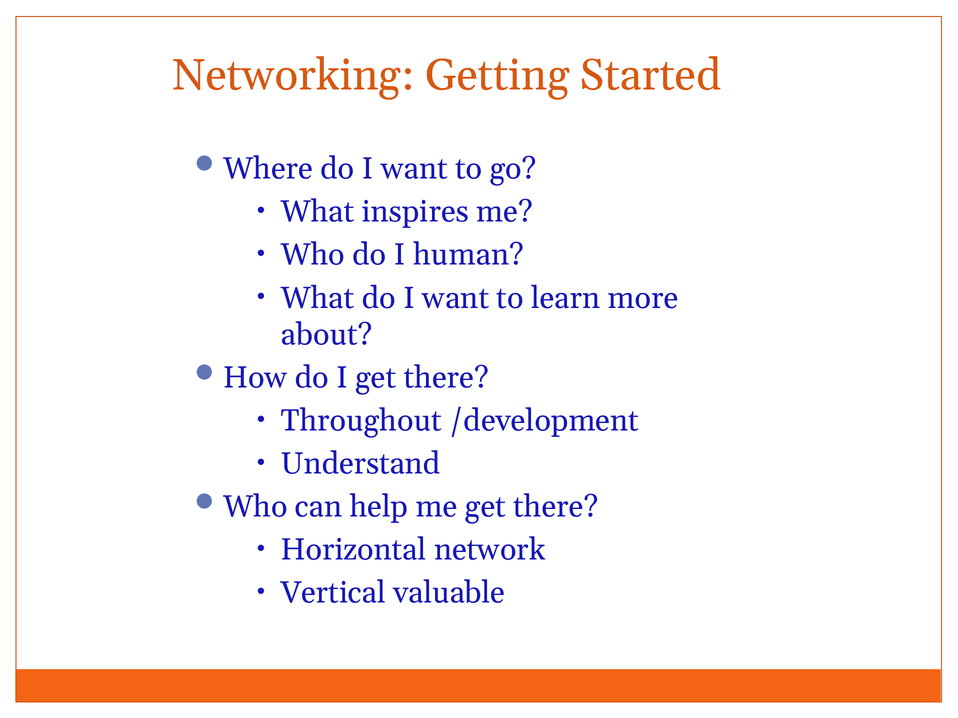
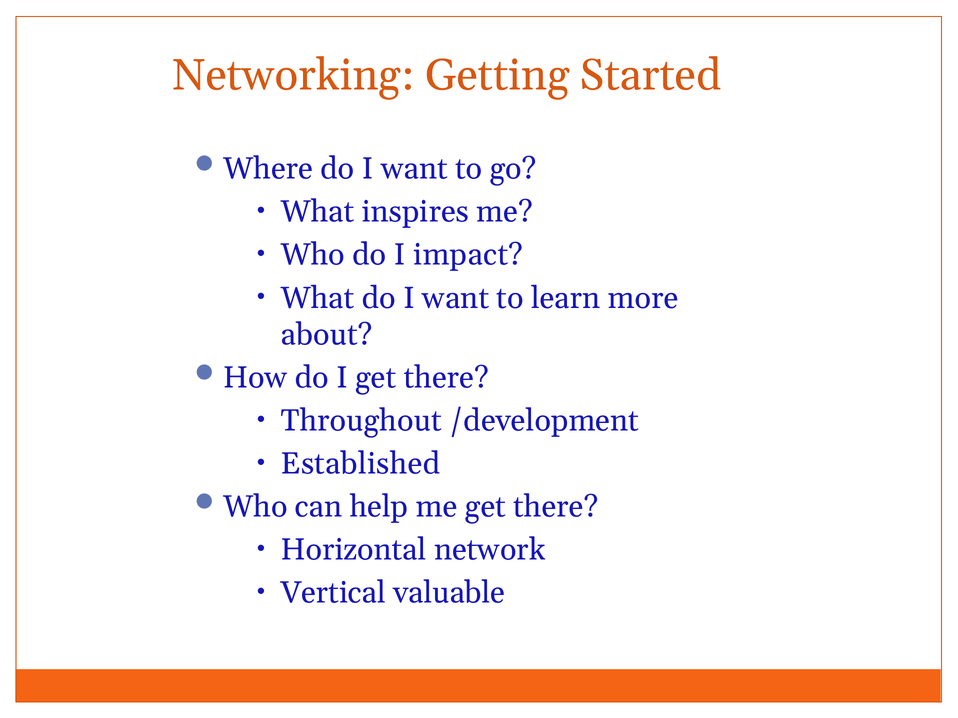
human: human -> impact
Understand: Understand -> Established
